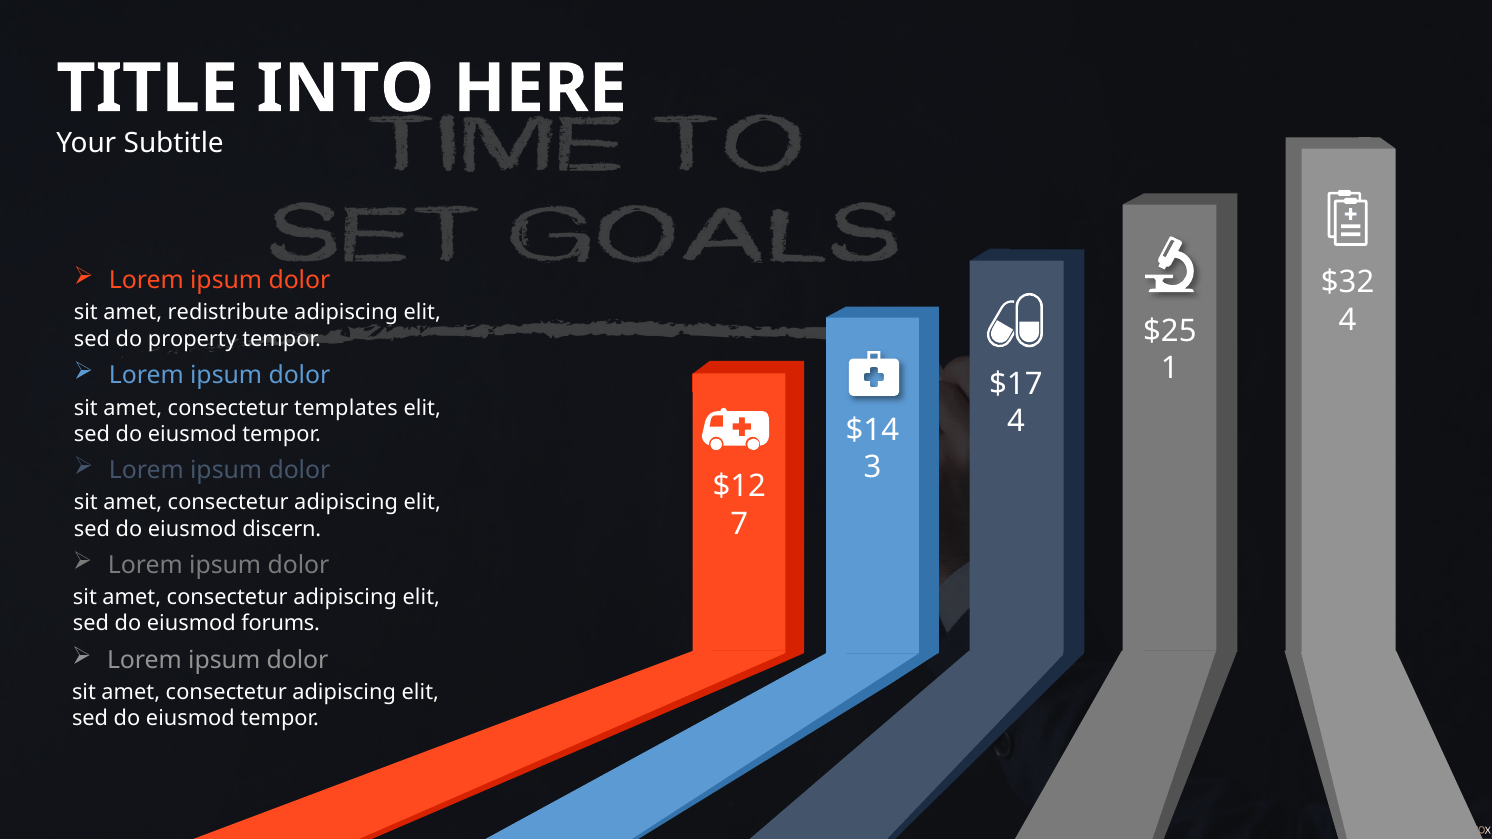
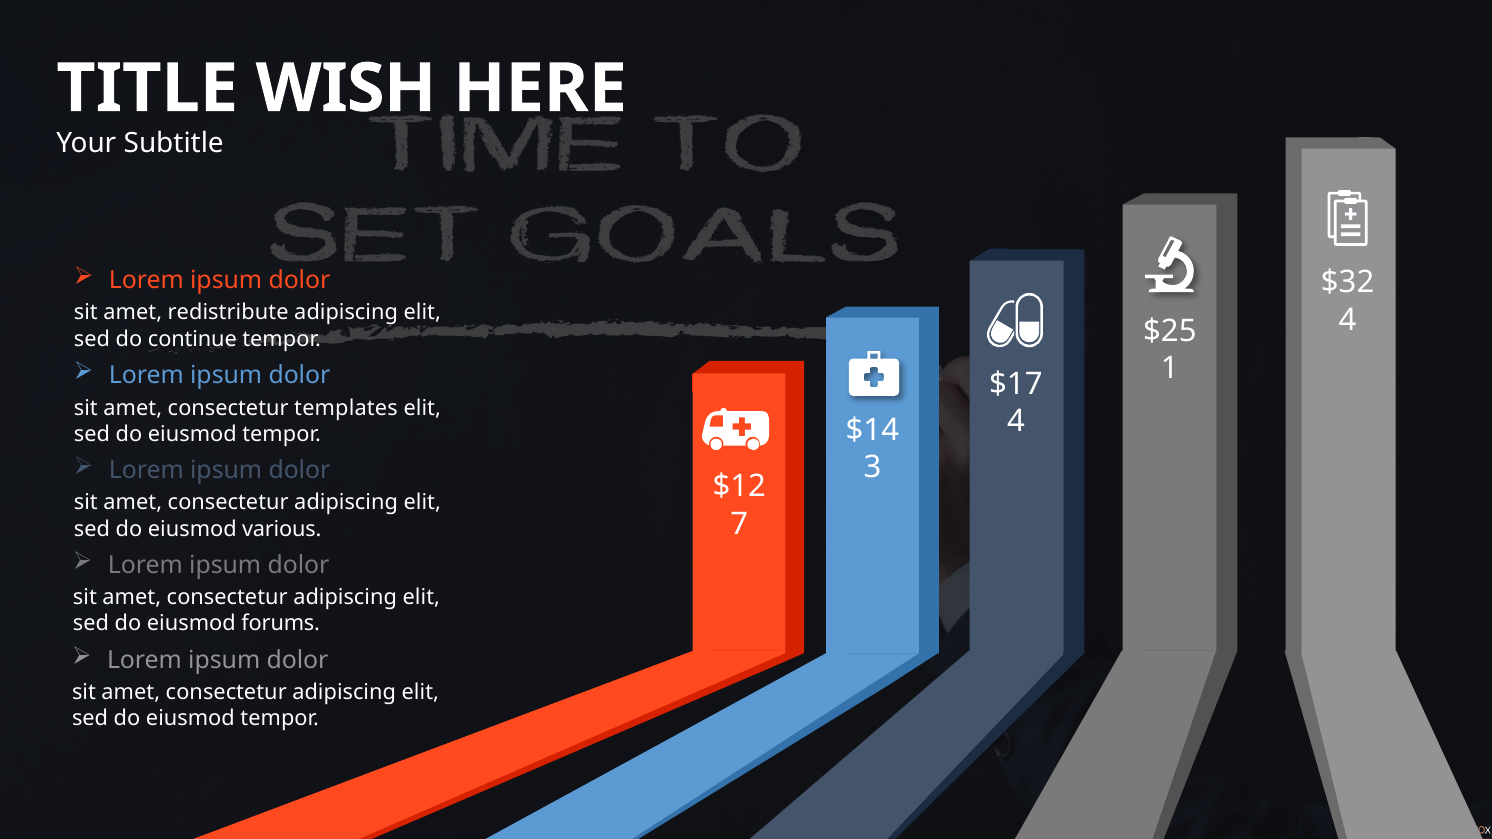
INTO: INTO -> WISH
property: property -> continue
discern: discern -> various
